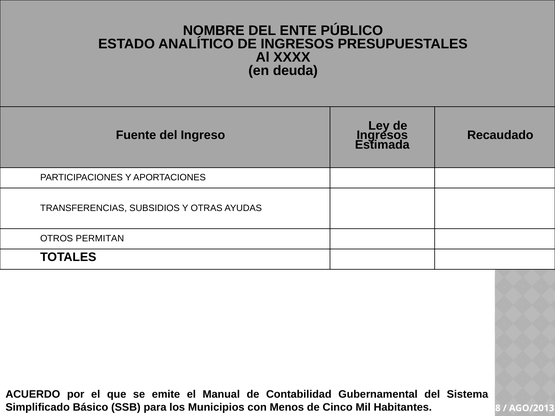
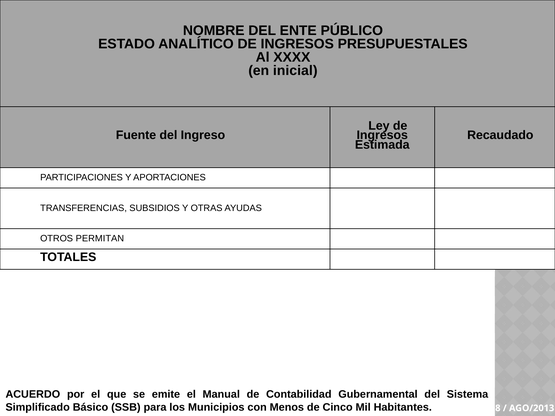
deuda: deuda -> inicial
